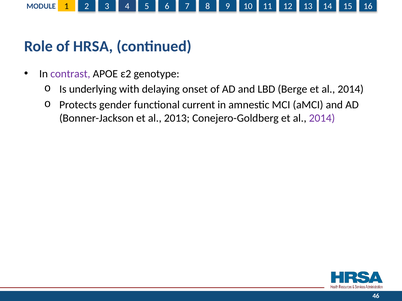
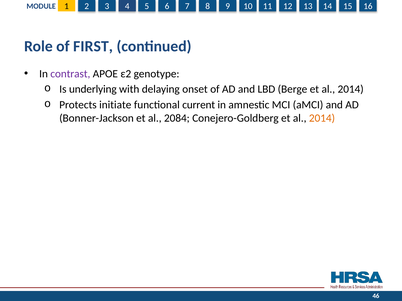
HRSA: HRSA -> FIRST
gender: gender -> initiate
2013: 2013 -> 2084
2014 at (322, 118) colour: purple -> orange
